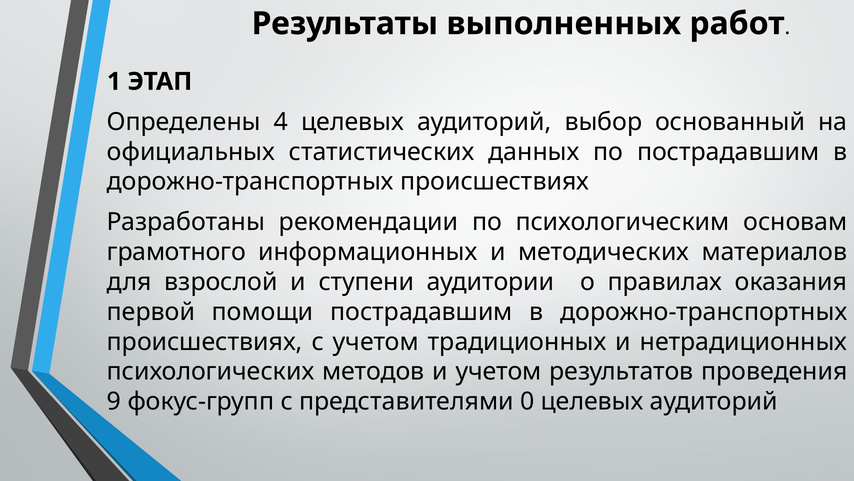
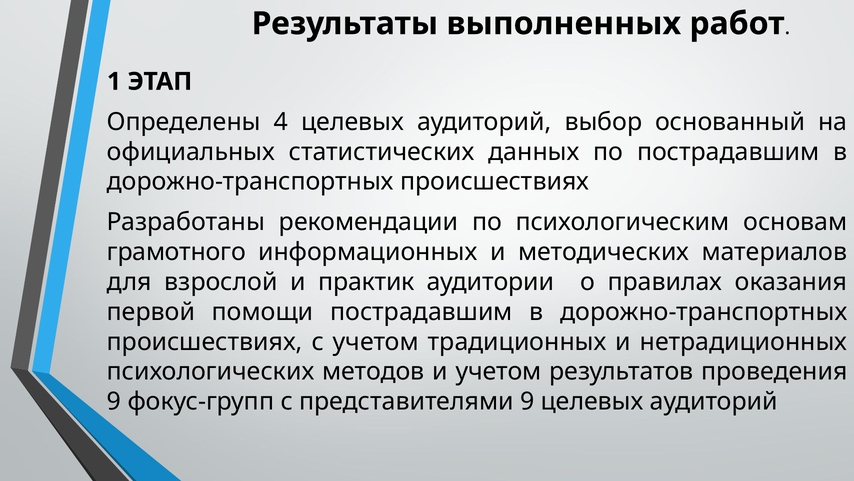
ступени: ступени -> практик
представителями 0: 0 -> 9
